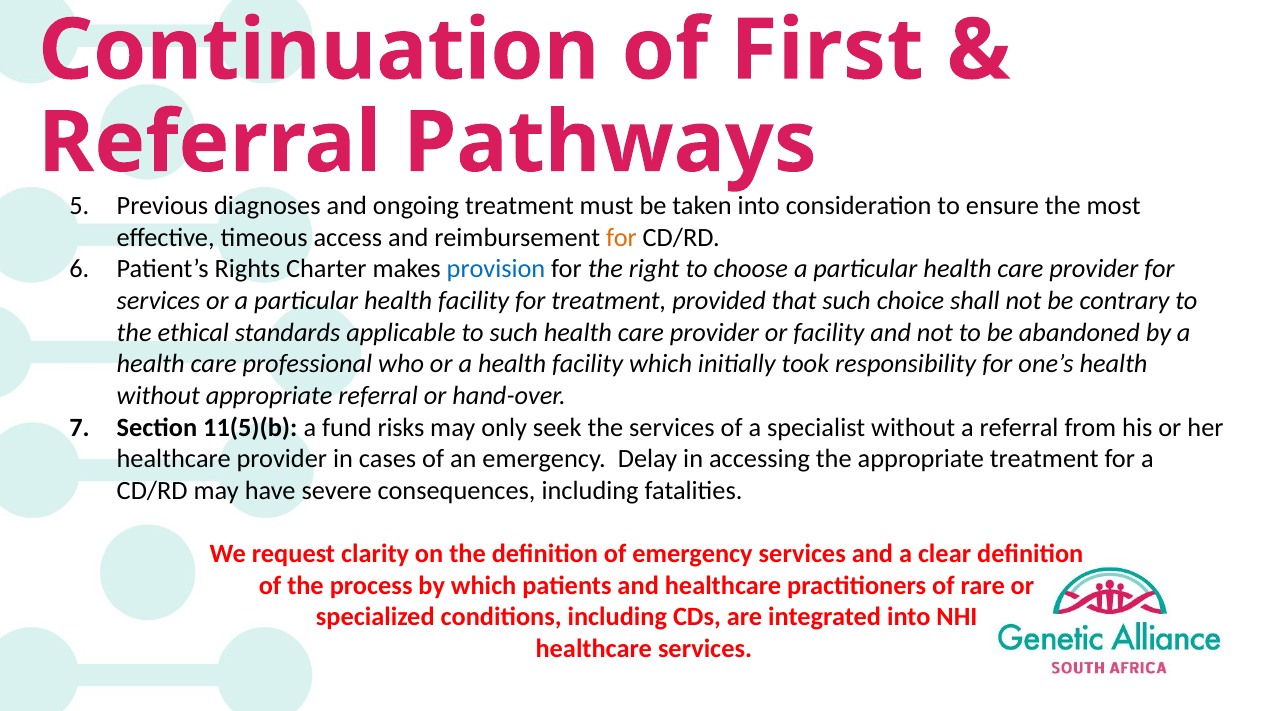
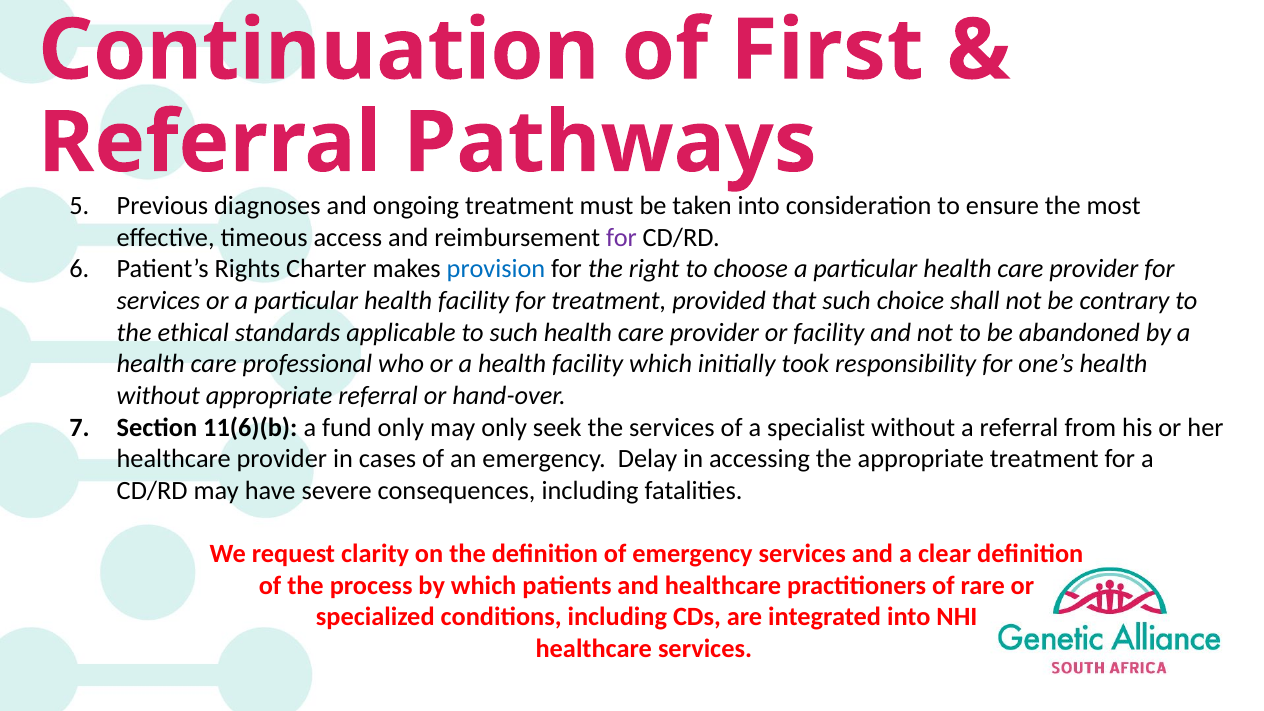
for at (621, 238) colour: orange -> purple
11(5)(b: 11(5)(b -> 11(6)(b
fund risks: risks -> only
